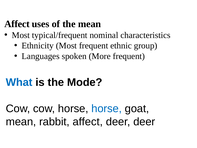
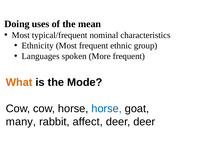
Affect at (17, 24): Affect -> Doing
What colour: blue -> orange
mean at (21, 122): mean -> many
